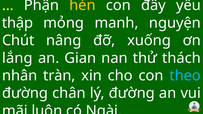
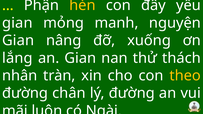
thập at (17, 23): thập -> gian
Chút at (18, 41): Chút -> Gian
theo colour: light blue -> yellow
